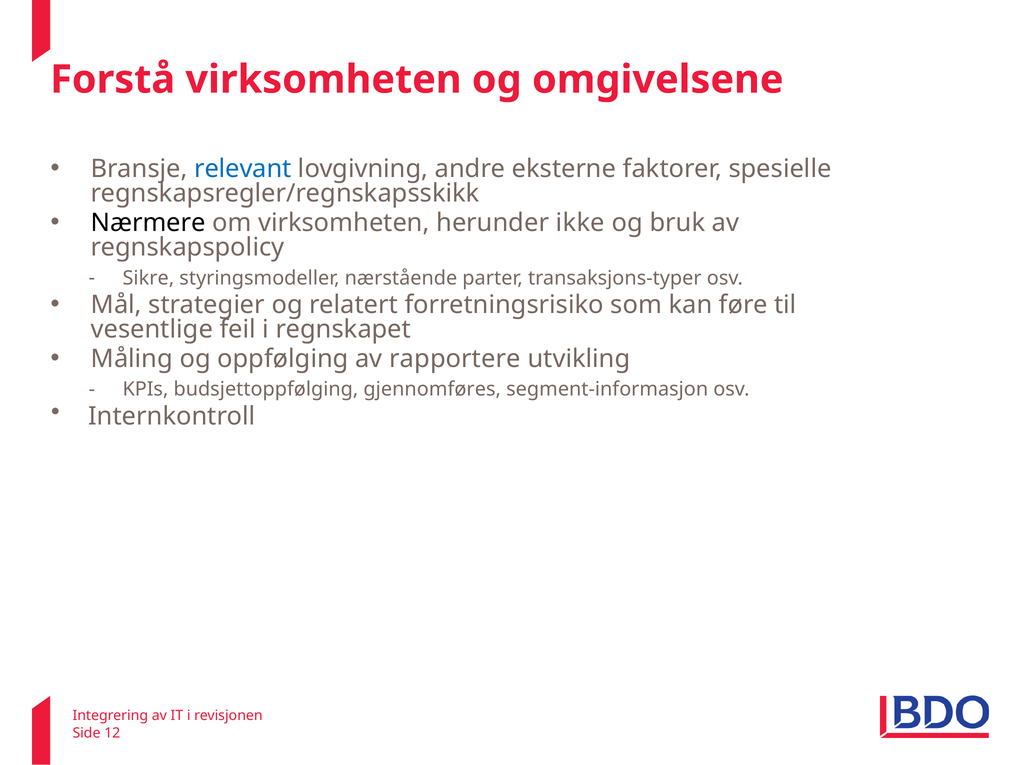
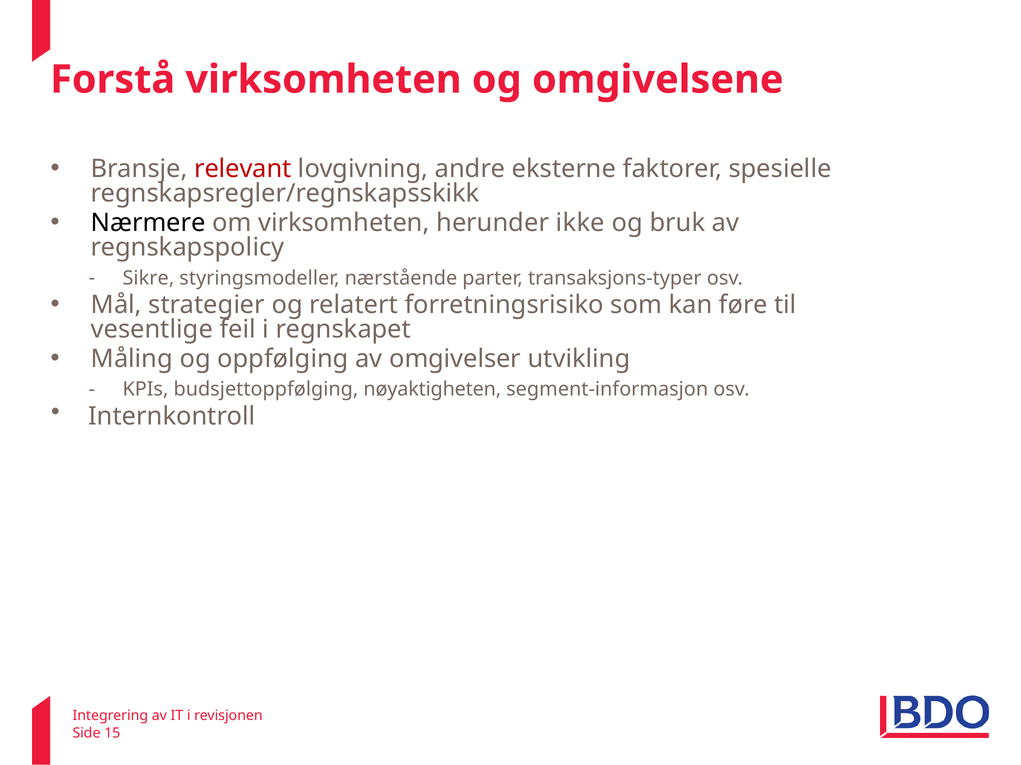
relevant colour: blue -> red
rapportere: rapportere -> omgivelser
gjennomføres: gjennomføres -> nøyaktigheten
12: 12 -> 15
